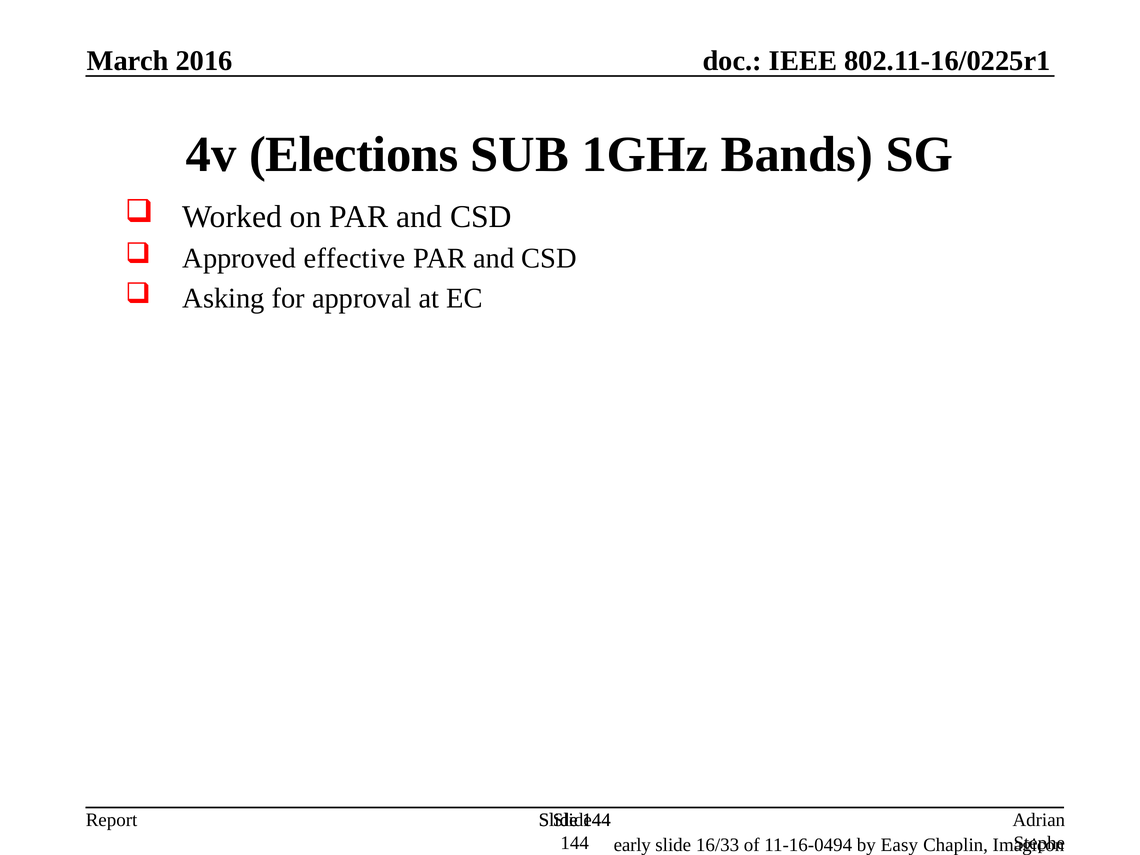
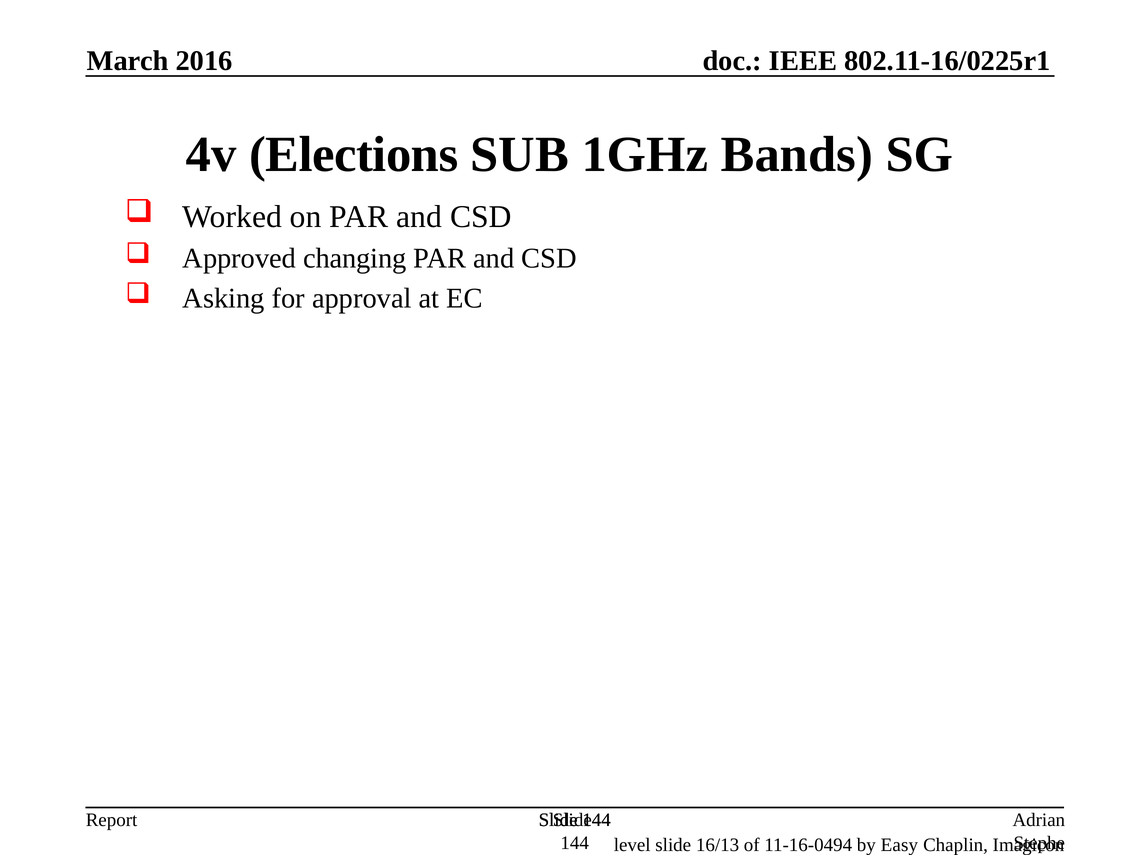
effective: effective -> changing
early: early -> level
16/33: 16/33 -> 16/13
